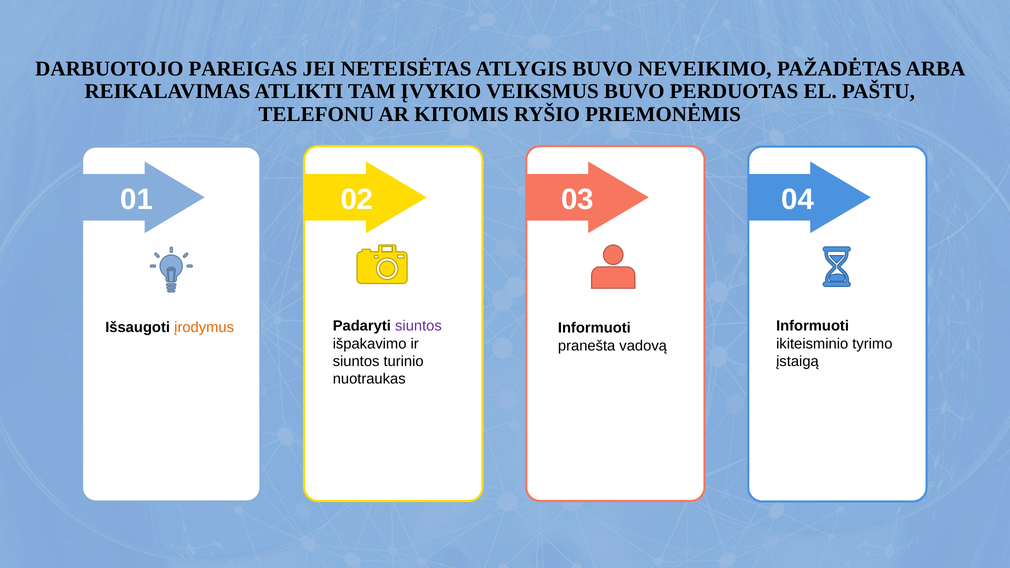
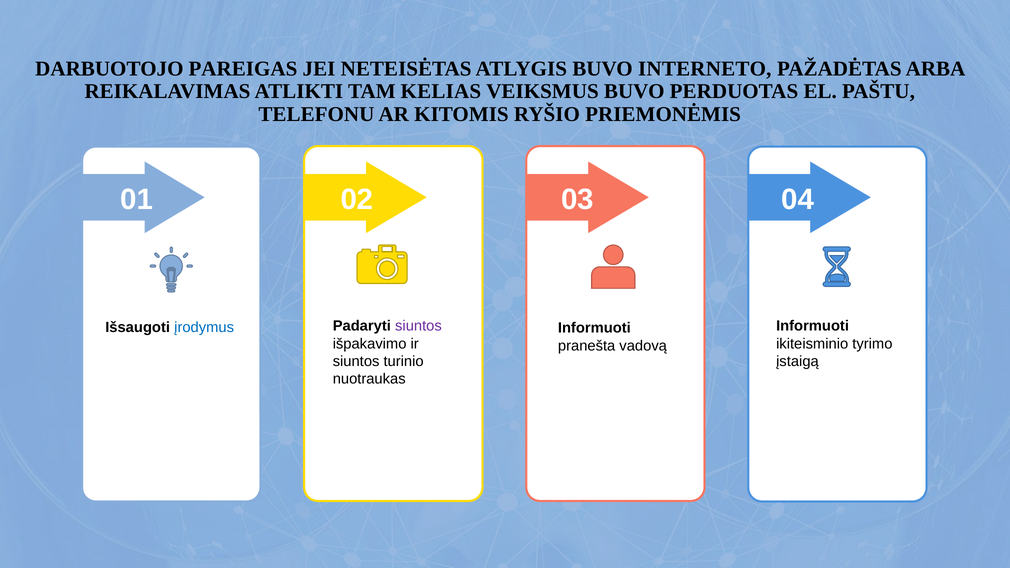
NEVEIKIMO: NEVEIKIMO -> INTERNETO
ĮVYKIO: ĮVYKIO -> KELIAS
įrodymus colour: orange -> blue
